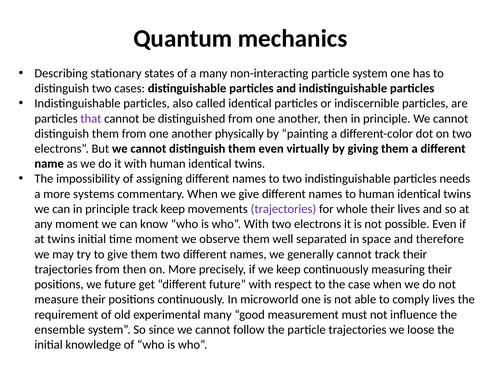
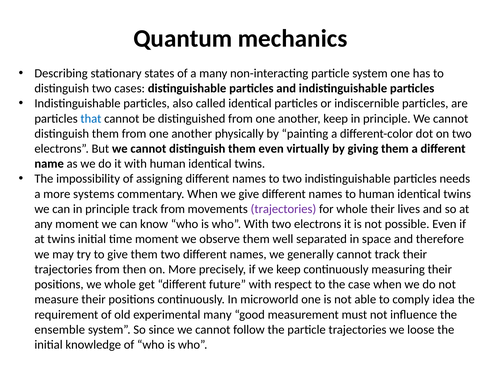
that colour: purple -> blue
another then: then -> keep
track keep: keep -> from
we future: future -> whole
comply lives: lives -> idea
